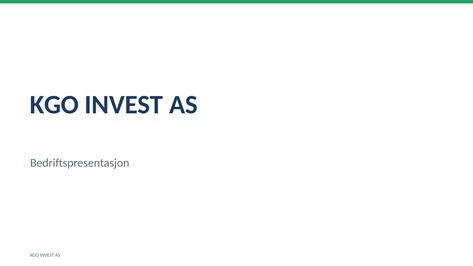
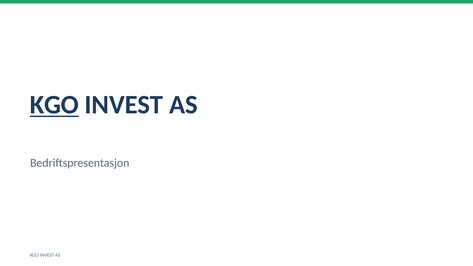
KGO at (54, 105) underline: none -> present
